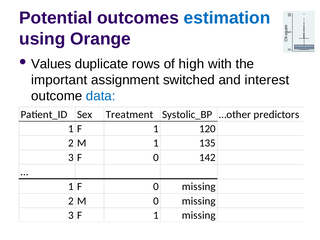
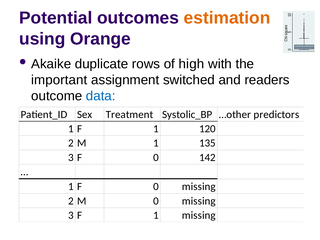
estimation colour: blue -> orange
Values: Values -> Akaike
interest: interest -> readers
